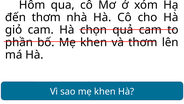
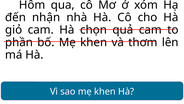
đến thơm: thơm -> nhận
